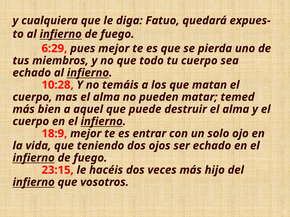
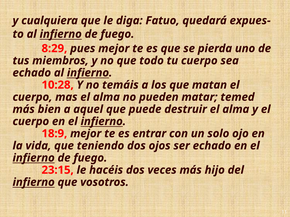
6:29: 6:29 -> 8:29
